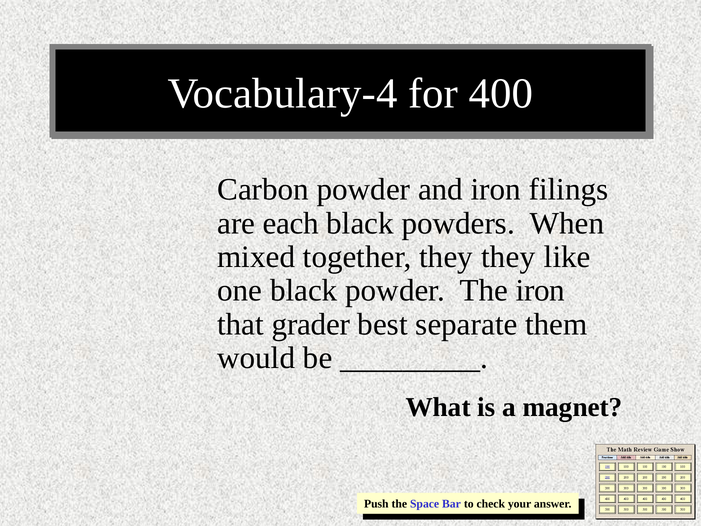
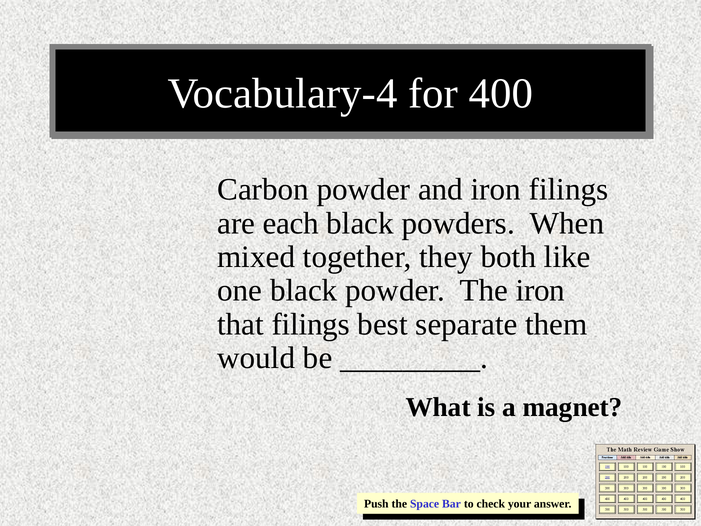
they they: they -> both
that grader: grader -> filings
